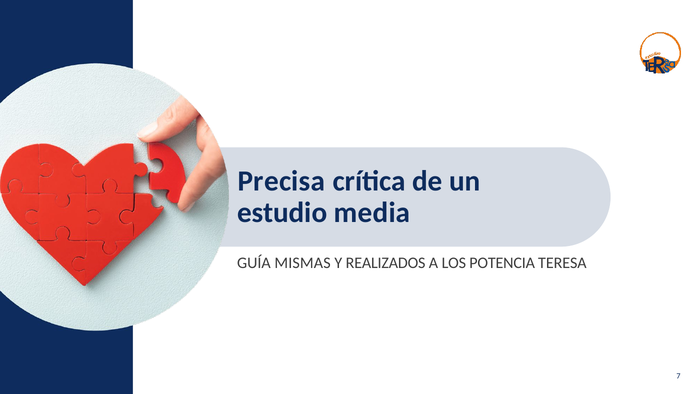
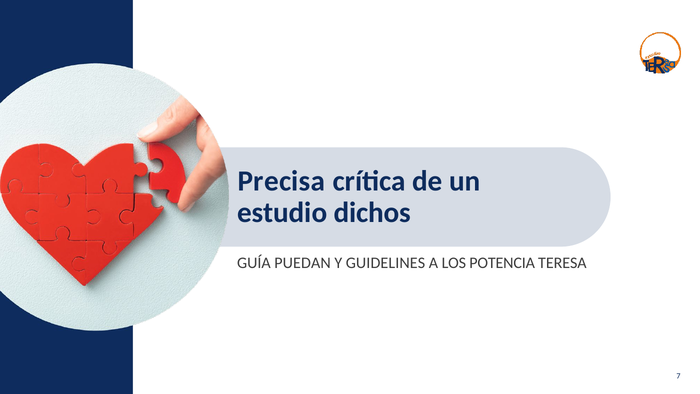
media: media -> dichos
MISMAS: MISMAS -> PUEDAN
REALIZADOS: REALIZADOS -> GUIDELINES
